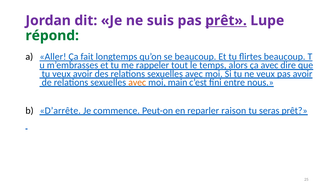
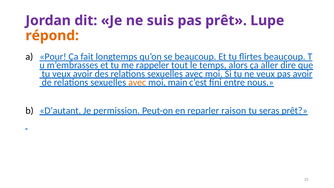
prêt at (226, 21) underline: present -> none
répond colour: green -> orange
Aller: Aller -> Pour
ça avec: avec -> aller
D’arrête: D’arrête -> D’autant
commence: commence -> permission
